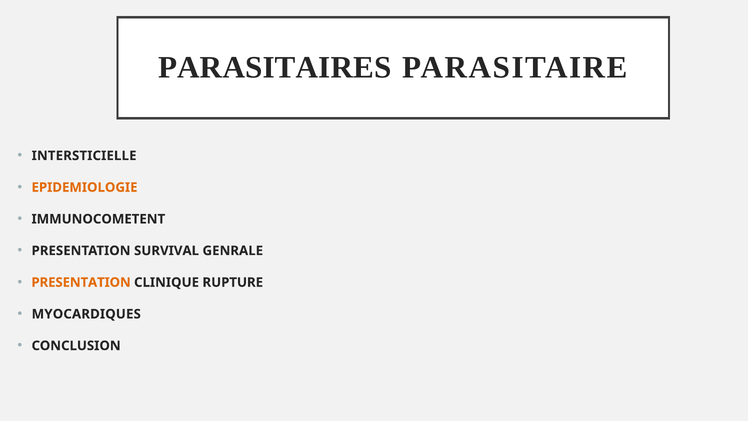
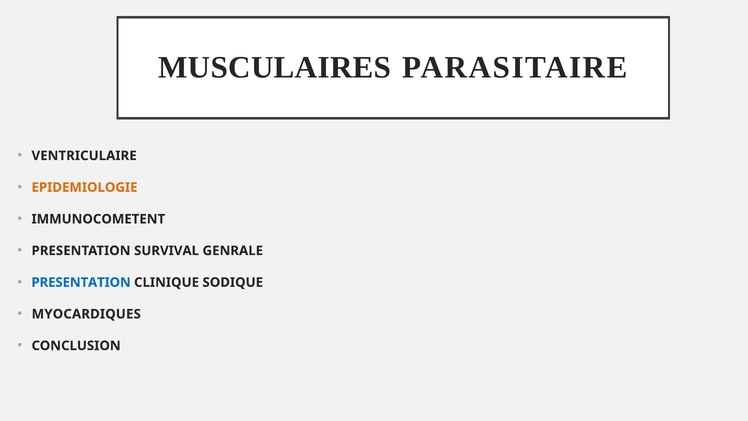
PARASITAIRES: PARASITAIRES -> MUSCULAIRES
INTERSTICIELLE: INTERSTICIELLE -> VENTRICULAIRE
PRESENTATION at (81, 282) colour: orange -> blue
RUPTURE: RUPTURE -> SODIQUE
